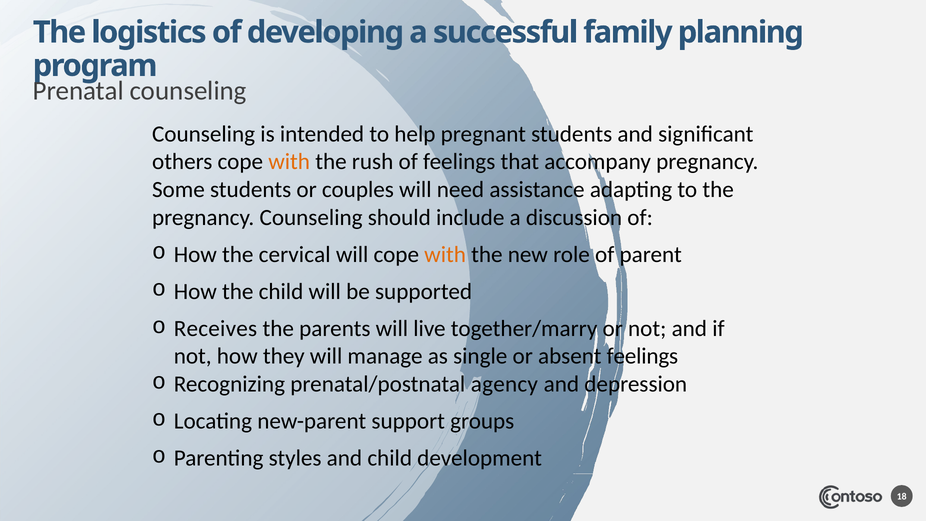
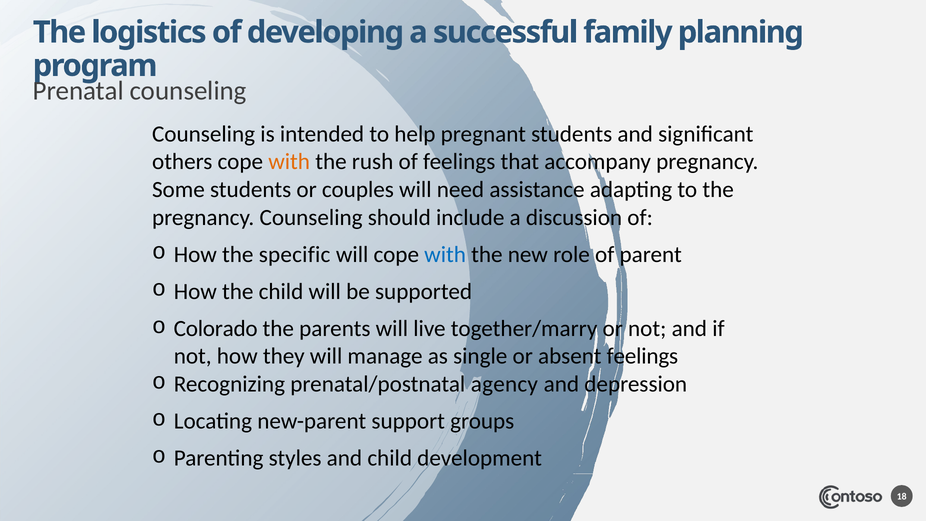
cervical: cervical -> specific
with at (445, 254) colour: orange -> blue
Receives: Receives -> Colorado
